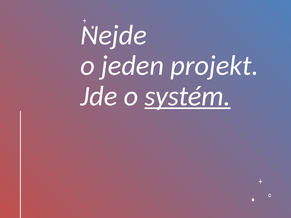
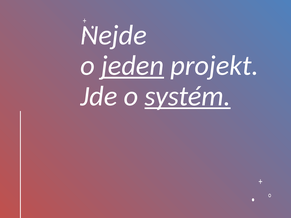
jeden underline: none -> present
